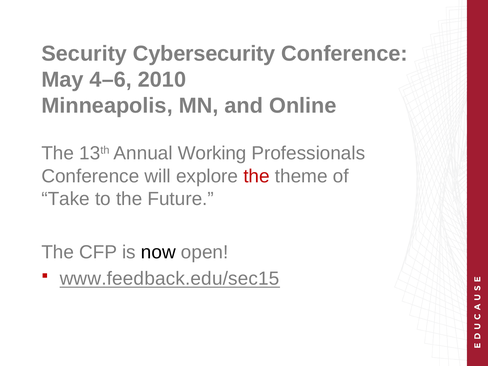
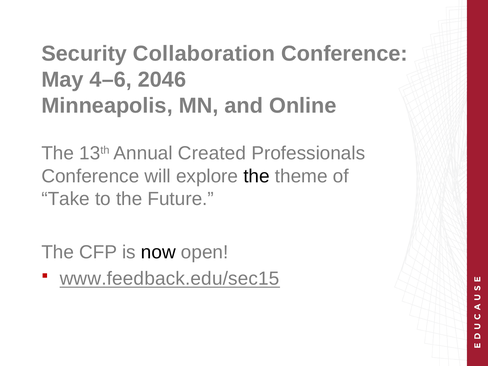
Cybersecurity: Cybersecurity -> Collaboration
2010: 2010 -> 2046
Working: Working -> Created
the at (257, 176) colour: red -> black
